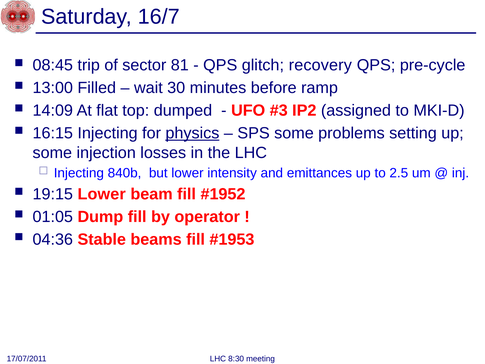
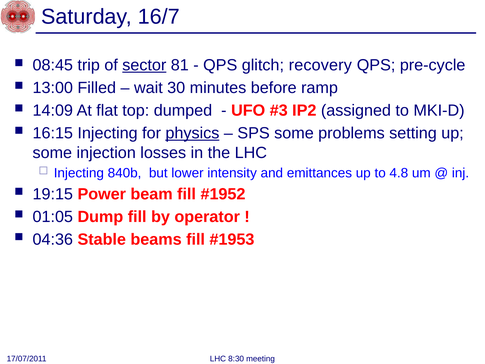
sector underline: none -> present
2.5: 2.5 -> 4.8
19:15 Lower: Lower -> Power
